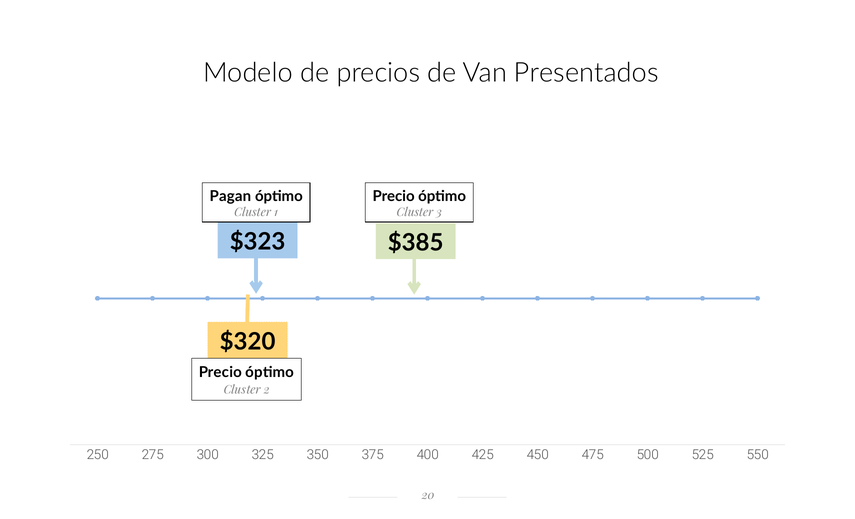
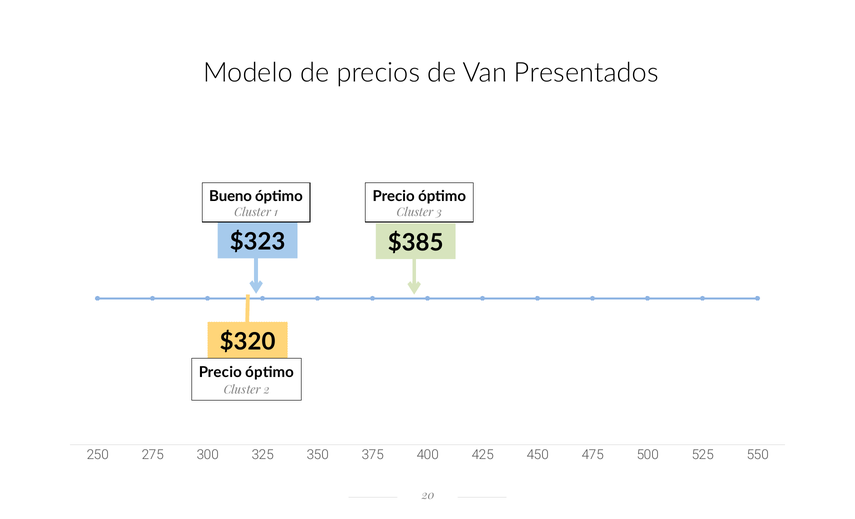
Pagan: Pagan -> Bueno
